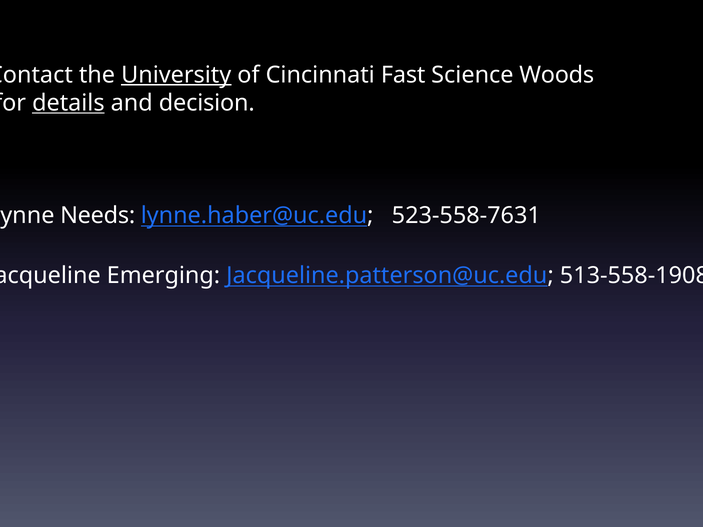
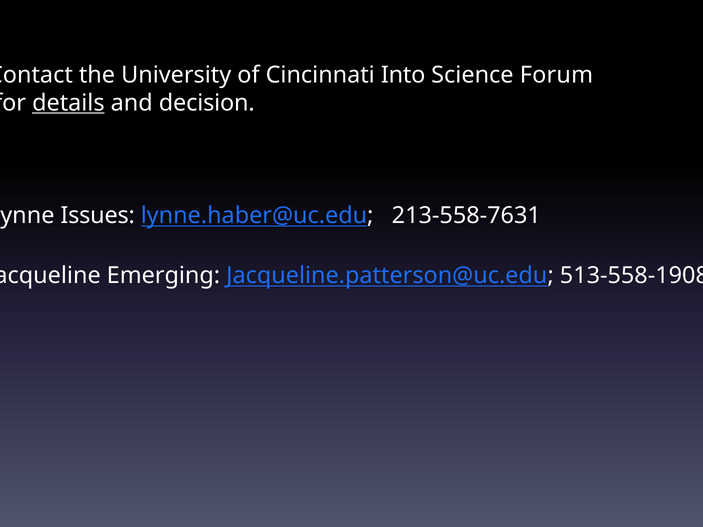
University underline: present -> none
Fast: Fast -> Into
Woods: Woods -> Forum
Needs: Needs -> Issues
523-558-7631: 523-558-7631 -> 213-558-7631
